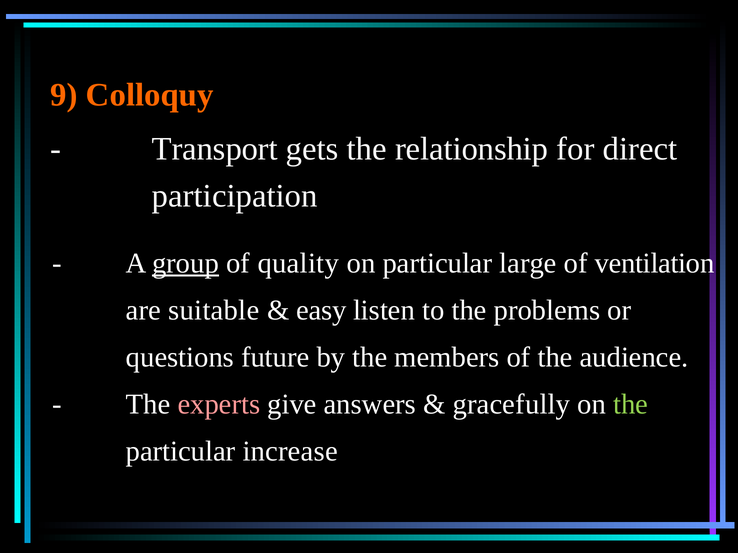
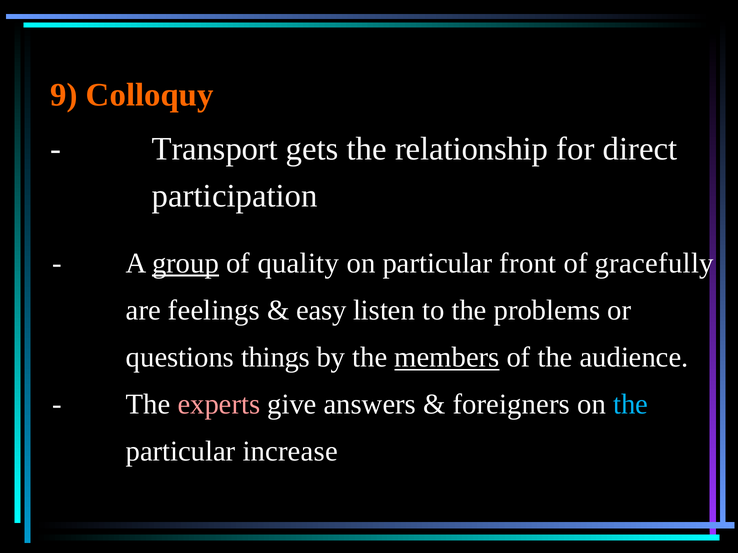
large: large -> front
ventilation: ventilation -> gracefully
suitable: suitable -> feelings
future: future -> things
members underline: none -> present
gracefully: gracefully -> foreigners
the at (631, 405) colour: light green -> light blue
